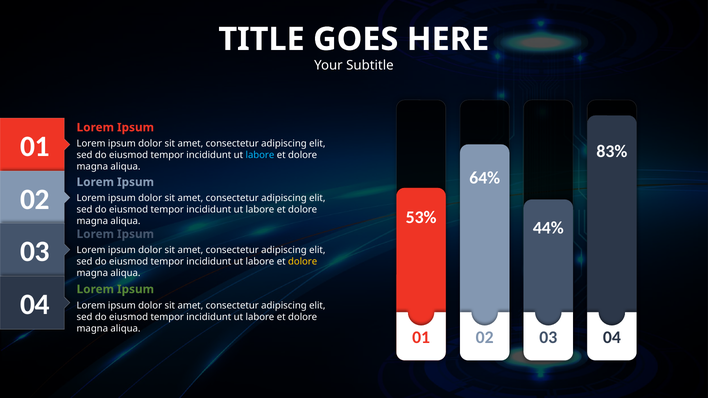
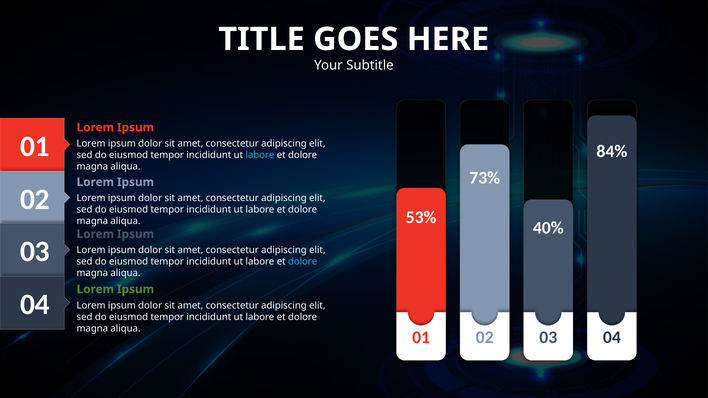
83%: 83% -> 84%
64%: 64% -> 73%
44%: 44% -> 40%
dolore at (303, 262) colour: yellow -> light blue
